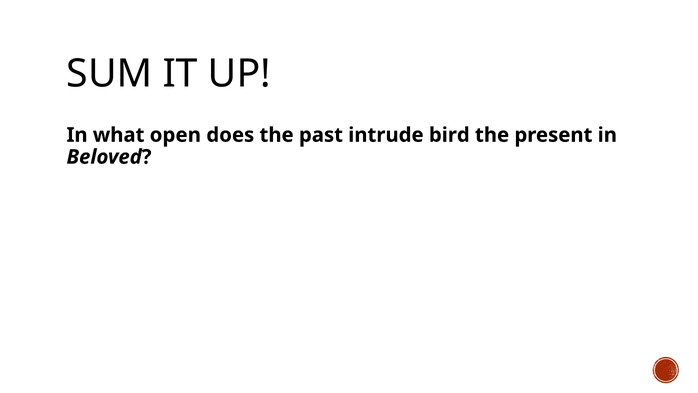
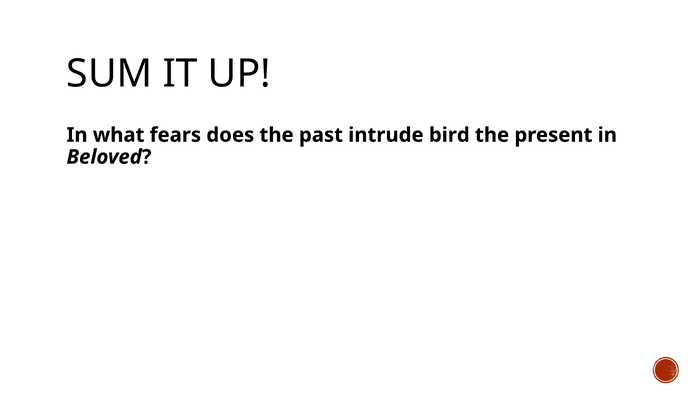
open: open -> fears
